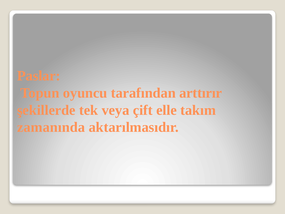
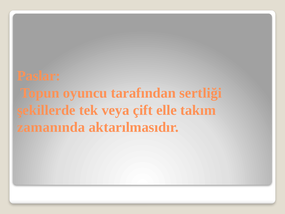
arttırır: arttırır -> sertliği
